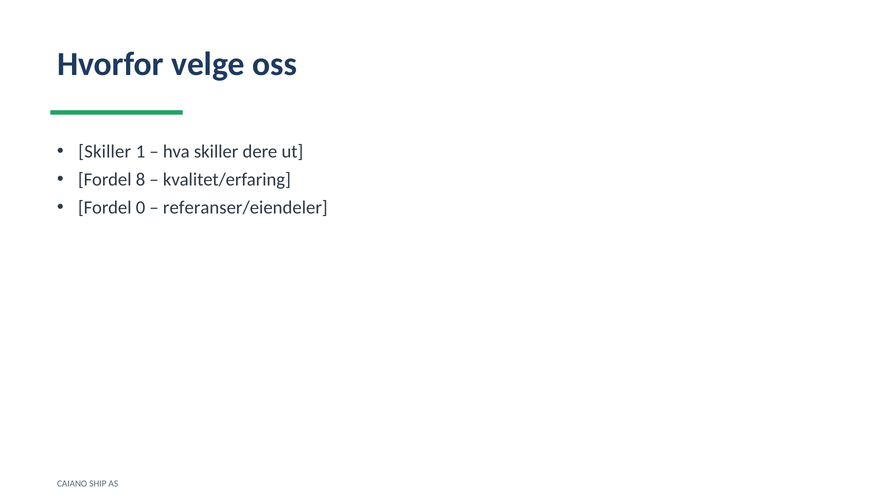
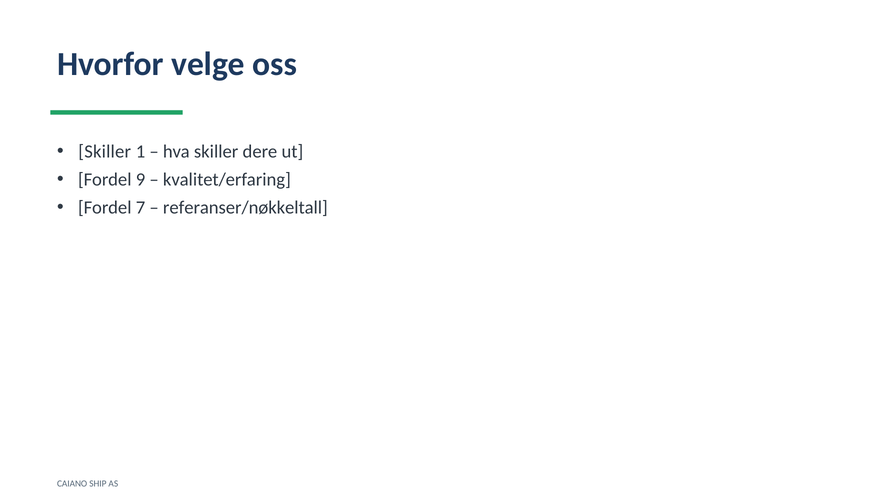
8: 8 -> 9
0: 0 -> 7
referanser/eiendeler: referanser/eiendeler -> referanser/nøkkeltall
